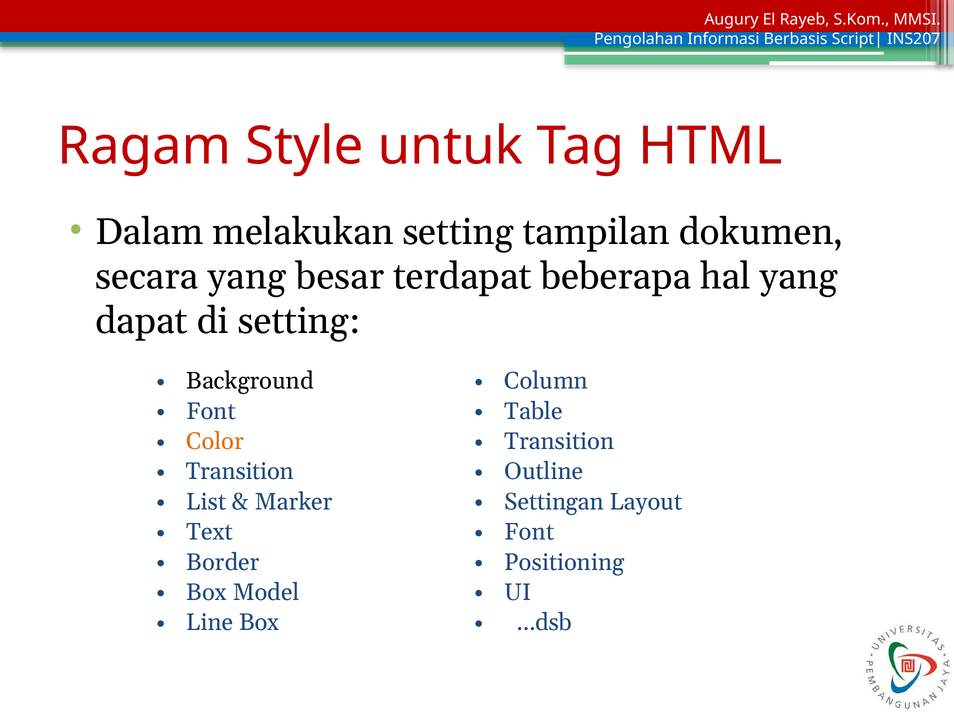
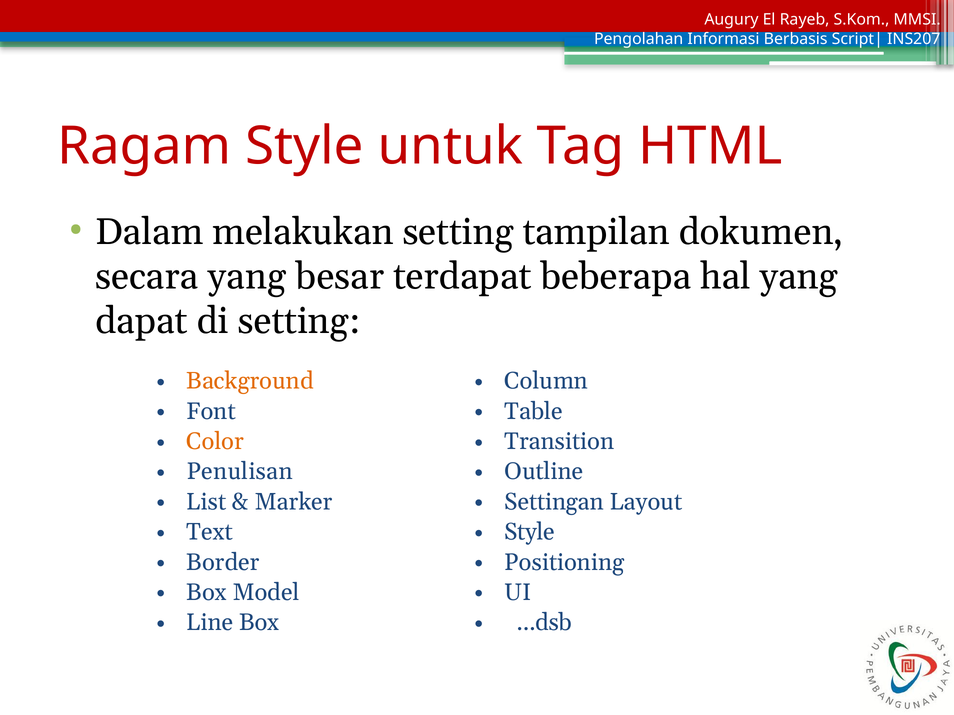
Background colour: black -> orange
Transition at (240, 472): Transition -> Penulisan
Font at (529, 532): Font -> Style
